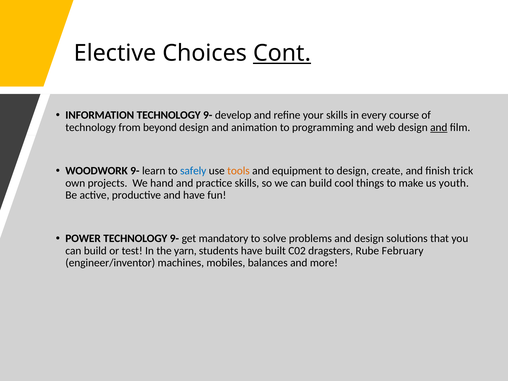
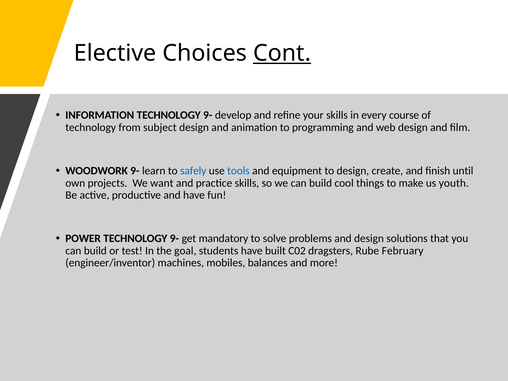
beyond: beyond -> subject
and at (439, 127) underline: present -> none
tools colour: orange -> blue
trick: trick -> until
hand: hand -> want
yarn: yarn -> goal
